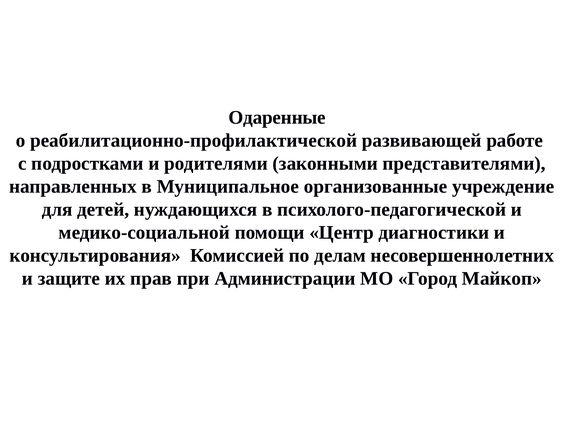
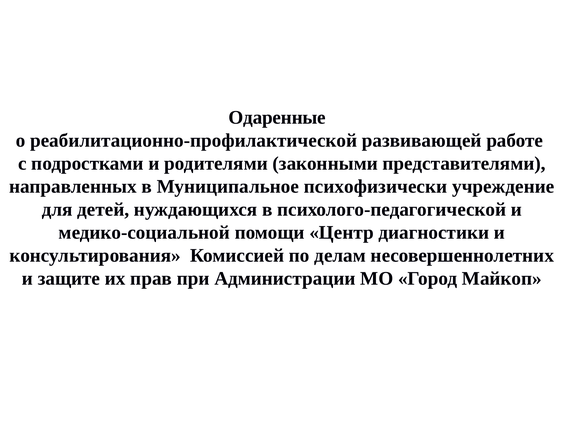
организованные: организованные -> психофизически
